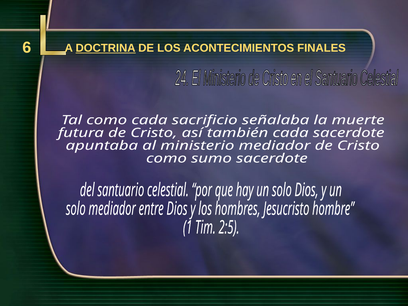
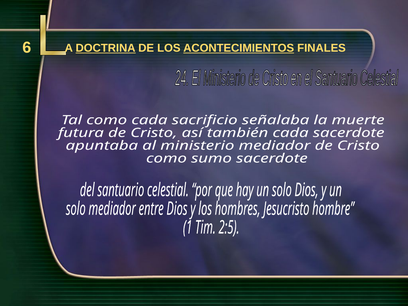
ACONTECIMIENTOS underline: none -> present
